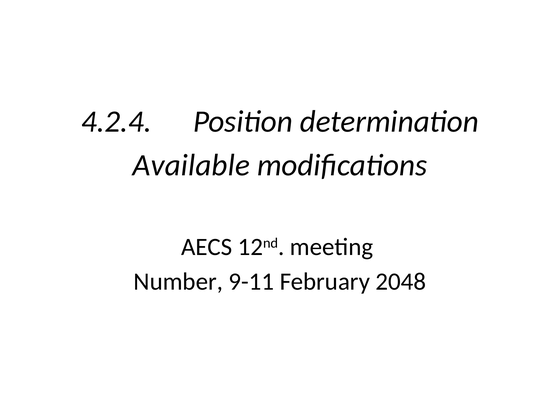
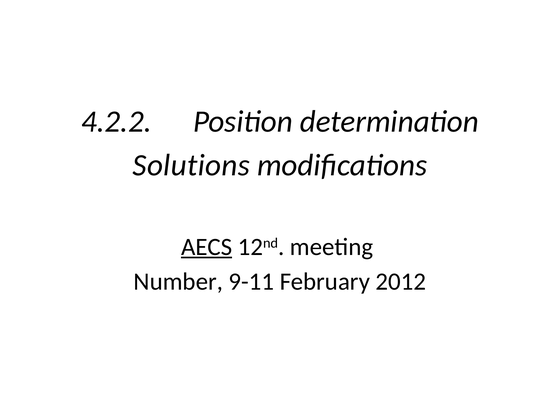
4.2.4: 4.2.4 -> 4.2.2
Available: Available -> Solutions
AECS underline: none -> present
2048: 2048 -> 2012
